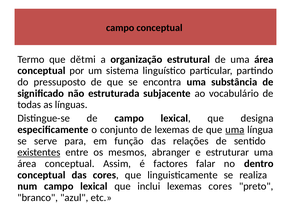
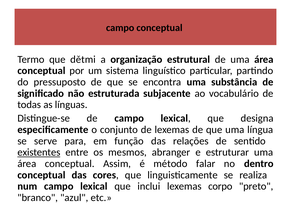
uma at (235, 130) underline: present -> none
factores: factores -> método
lexemas cores: cores -> corpo
